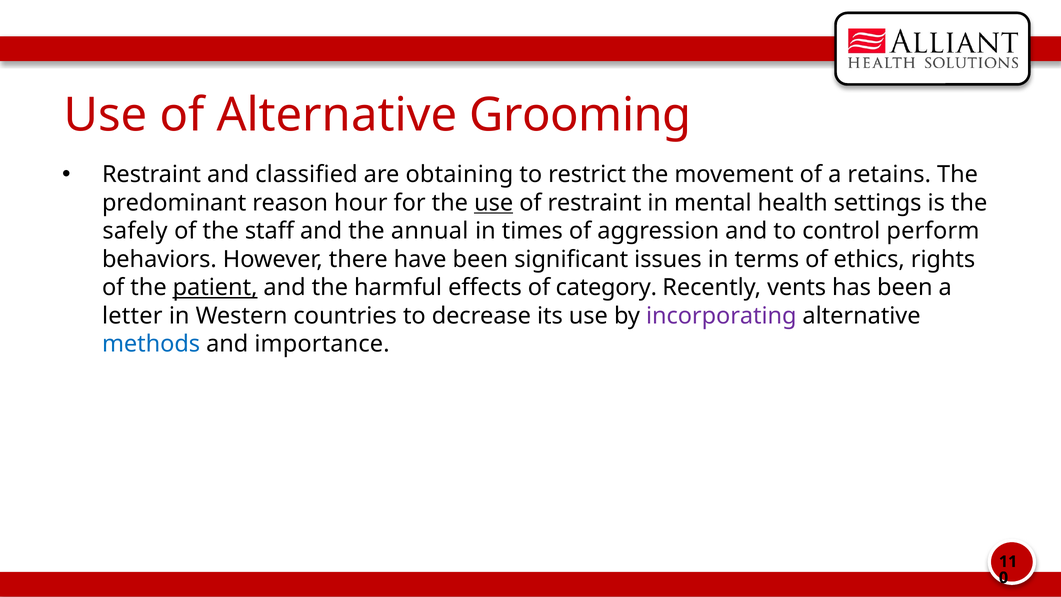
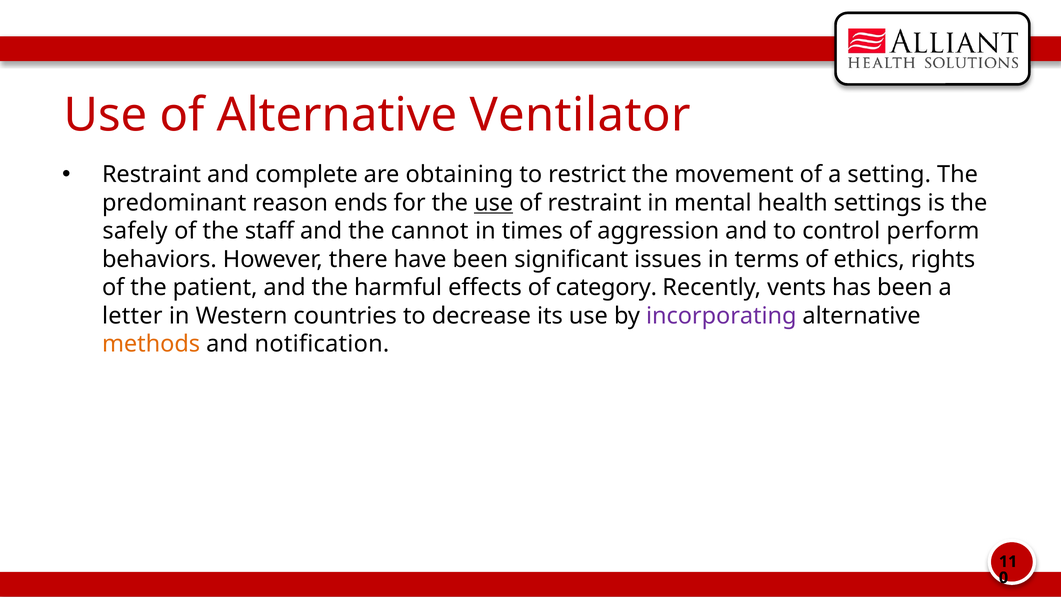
Grooming: Grooming -> Ventilator
classified: classified -> complete
retains: retains -> setting
hour: hour -> ends
annual: annual -> cannot
patient underline: present -> none
methods colour: blue -> orange
importance: importance -> notification
